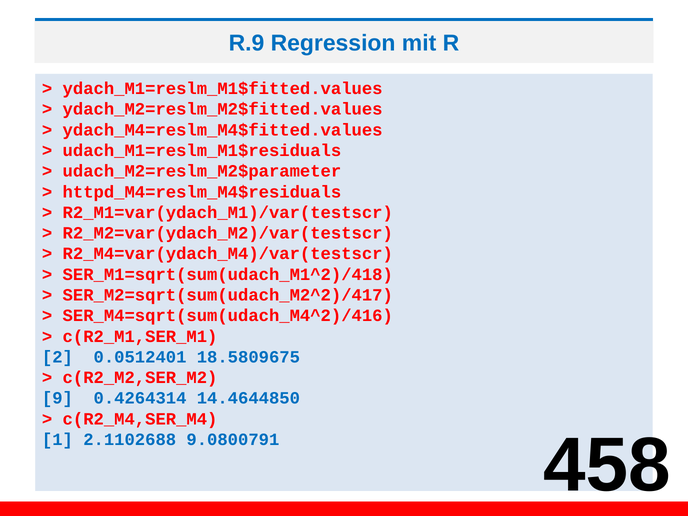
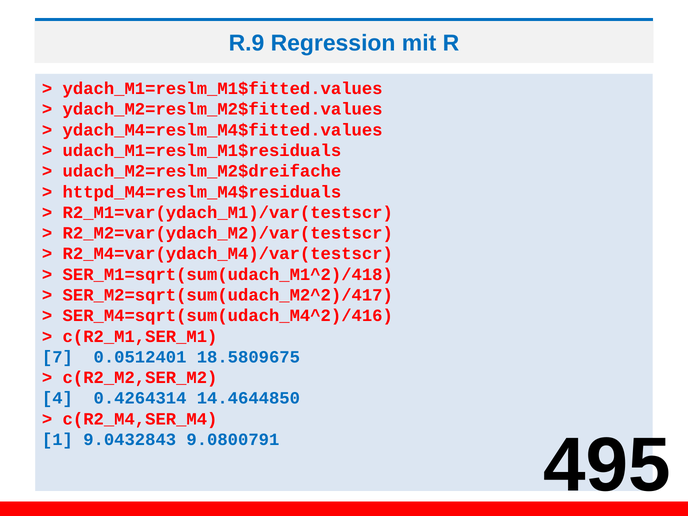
udach_M2=reslm_M2$parameter: udach_M2=reslm_M2$parameter -> udach_M2=reslm_M2$dreifache
2: 2 -> 7
9: 9 -> 4
2.1102688: 2.1102688 -> 9.0432843
458: 458 -> 495
